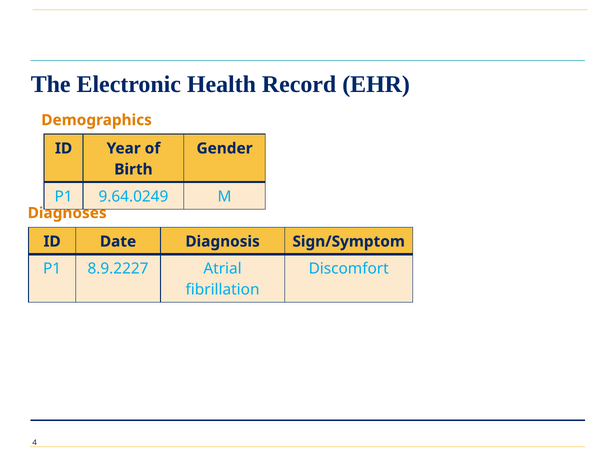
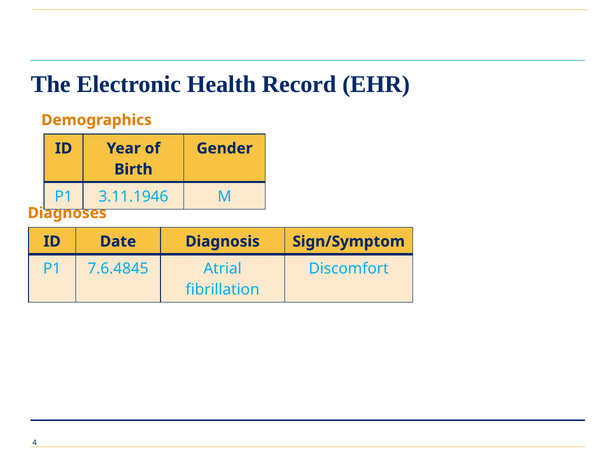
9.64.0249: 9.64.0249 -> 3.11.1946
8.9.2227: 8.9.2227 -> 7.6.4845
